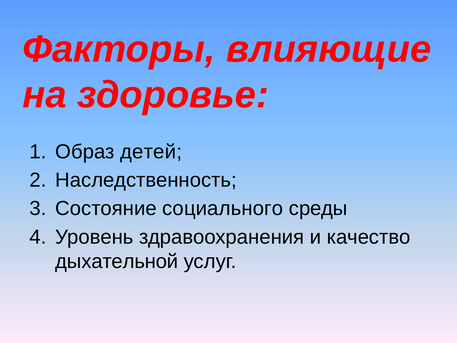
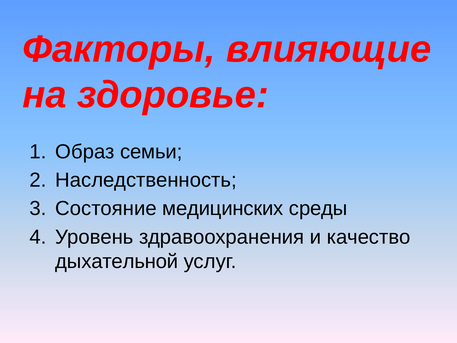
детей: детей -> семьи
социального: социального -> медицинских
